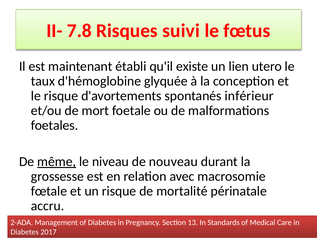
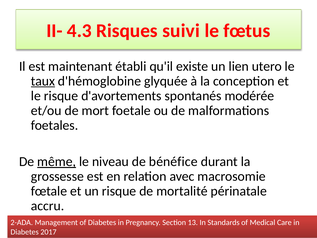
7.8: 7.8 -> 4.3
taux underline: none -> present
inférieur: inférieur -> modérée
nouveau: nouveau -> bénéfice
